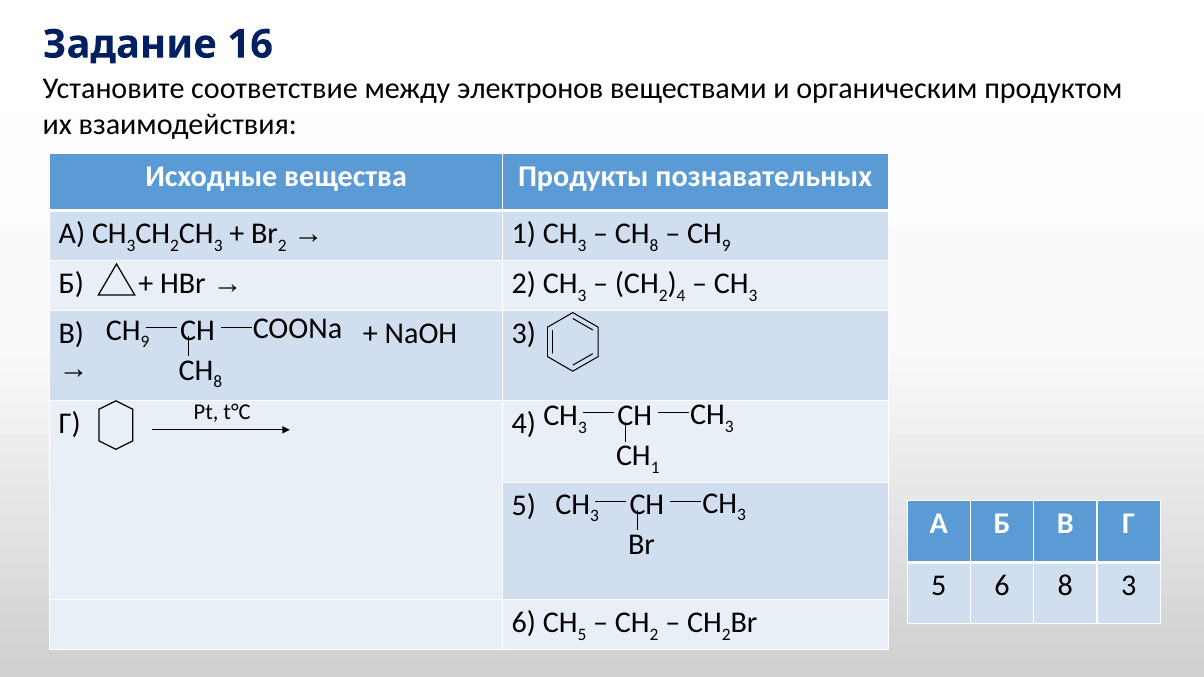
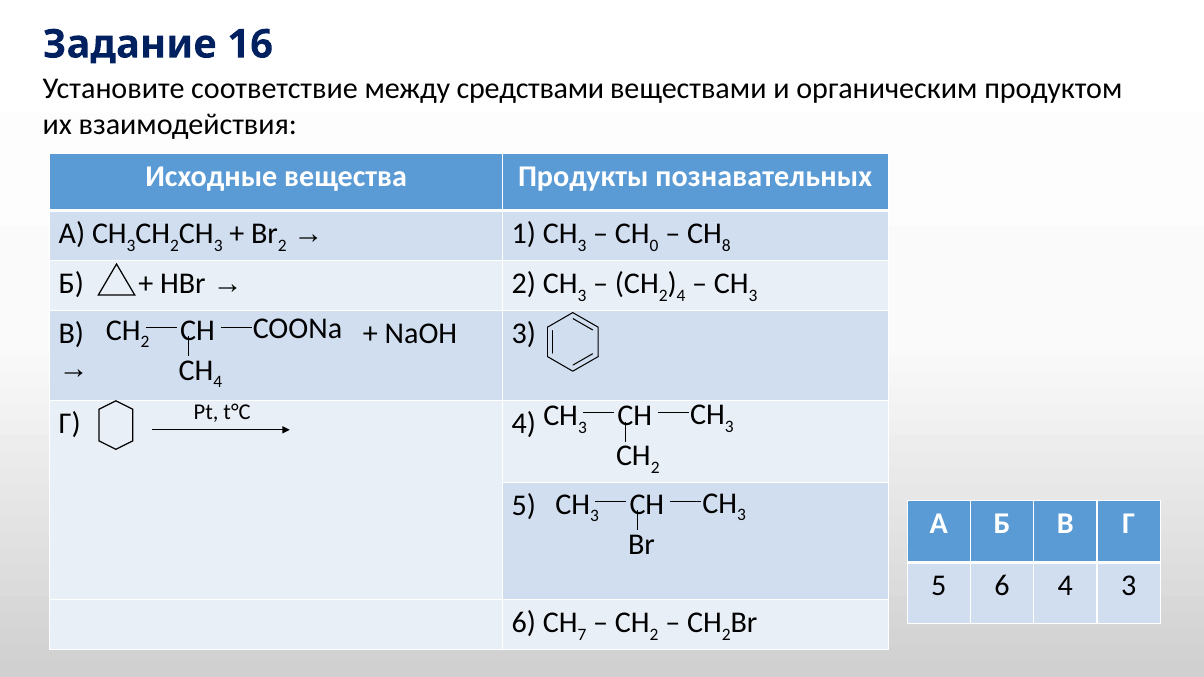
электронов: электронов -> средствами
8 at (654, 245): 8 -> 0
9 at (726, 245): 9 -> 8
9 at (145, 342): 9 -> 2
8 at (218, 382): 8 -> 4
1 at (655, 468): 1 -> 2
6 8: 8 -> 4
CH 5: 5 -> 7
